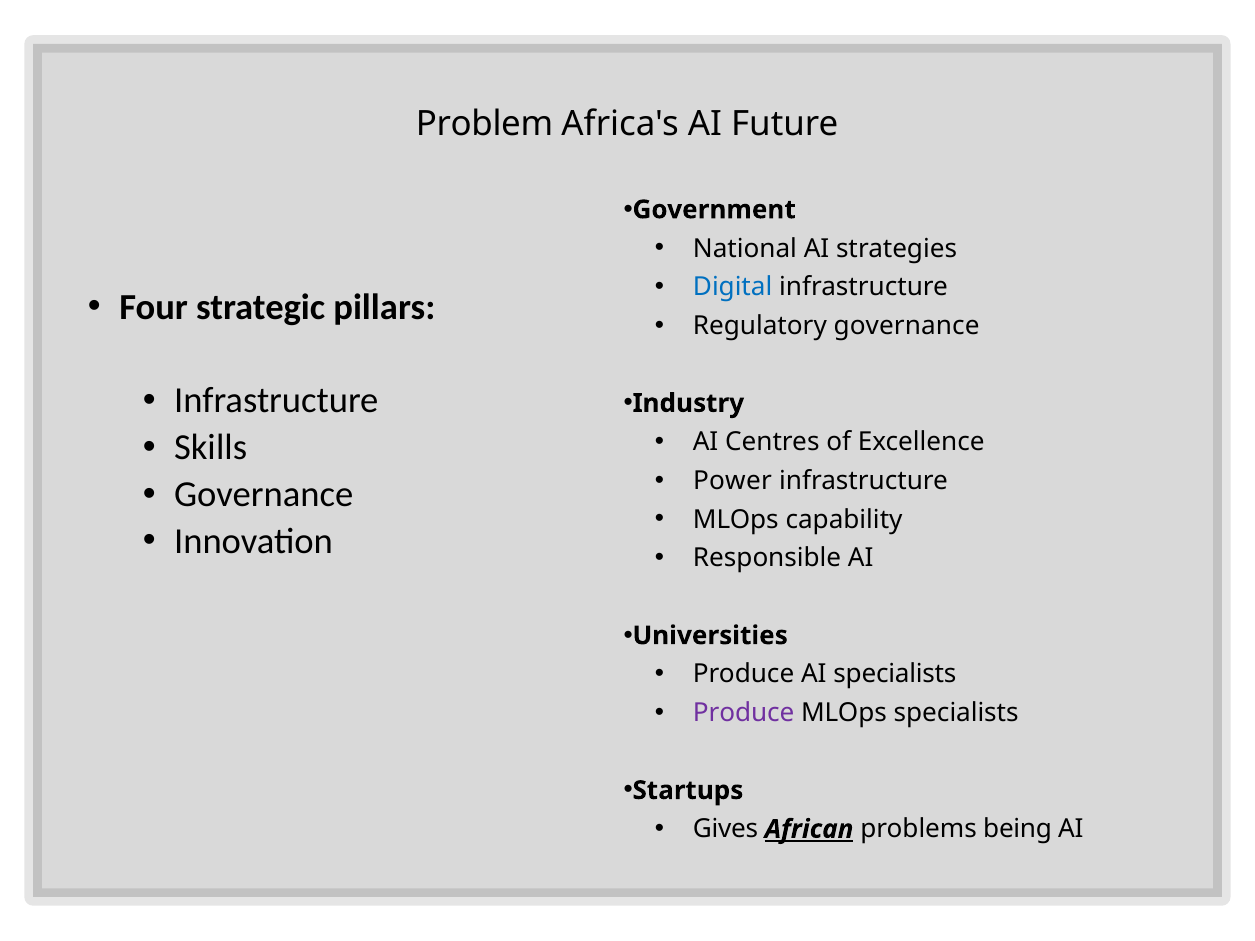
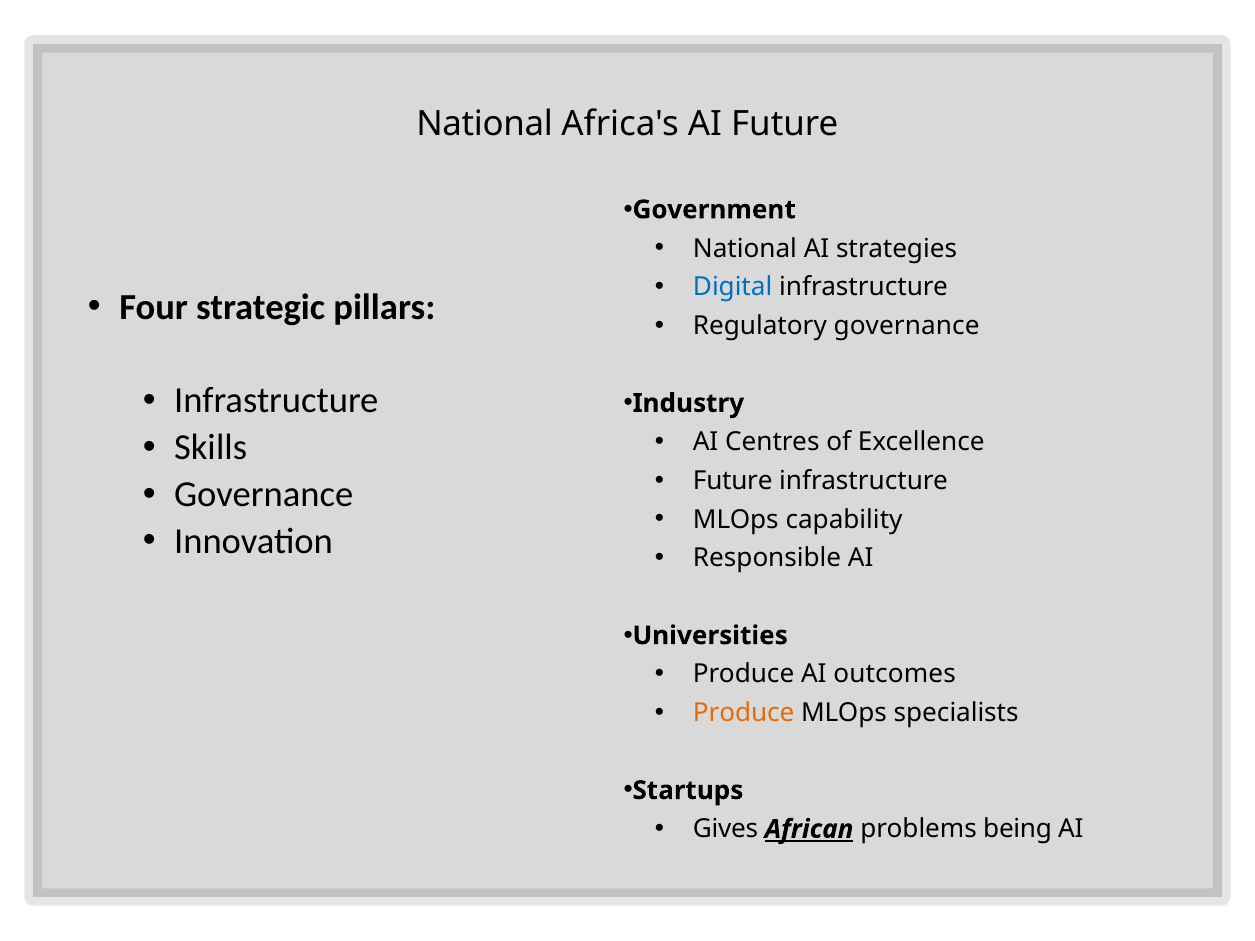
Problem at (485, 124): Problem -> National
Power at (732, 481): Power -> Future
AI specialists: specialists -> outcomes
Produce at (744, 713) colour: purple -> orange
